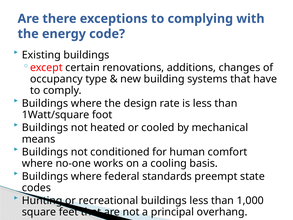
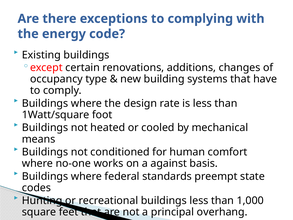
cooling: cooling -> against
